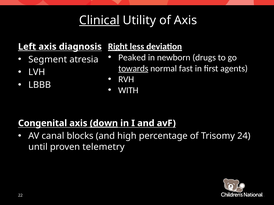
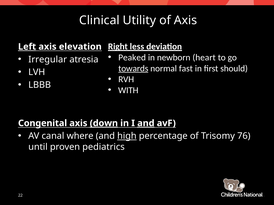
Clinical underline: present -> none
diagnosis: diagnosis -> elevation
drugs: drugs -> heart
Segment: Segment -> Irregular
agents: agents -> should
and at (146, 123) underline: none -> present
blocks: blocks -> where
high underline: none -> present
24: 24 -> 76
telemetry: telemetry -> pediatrics
